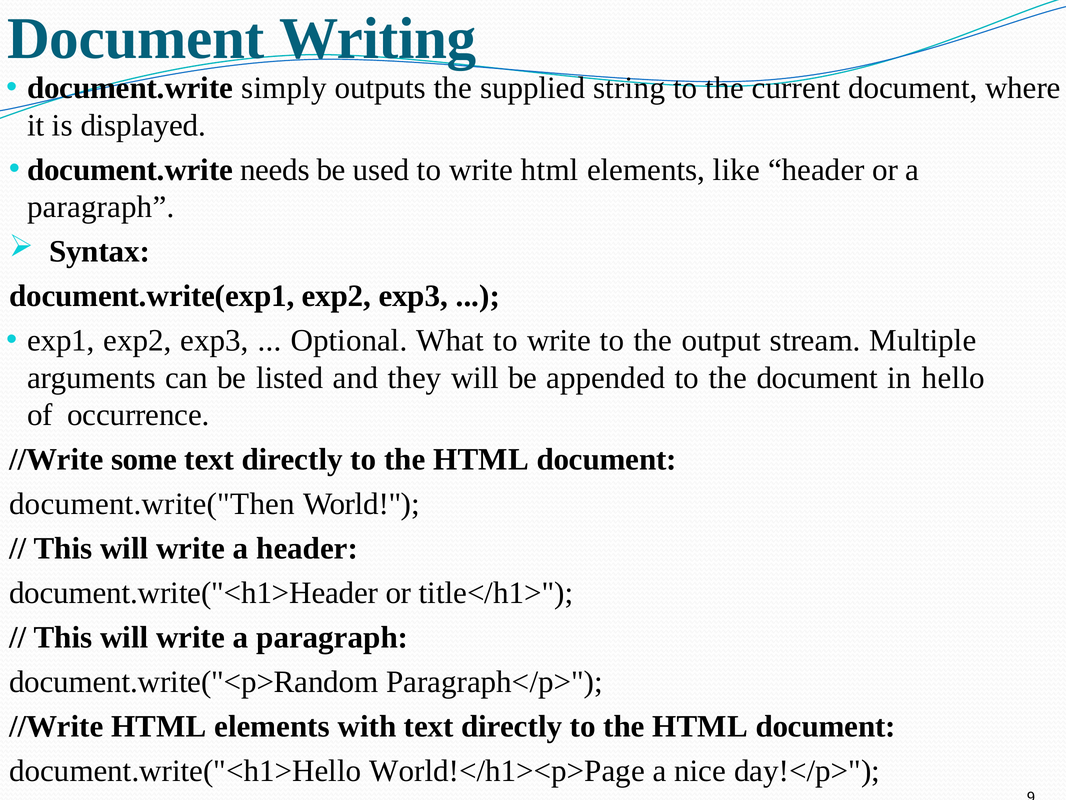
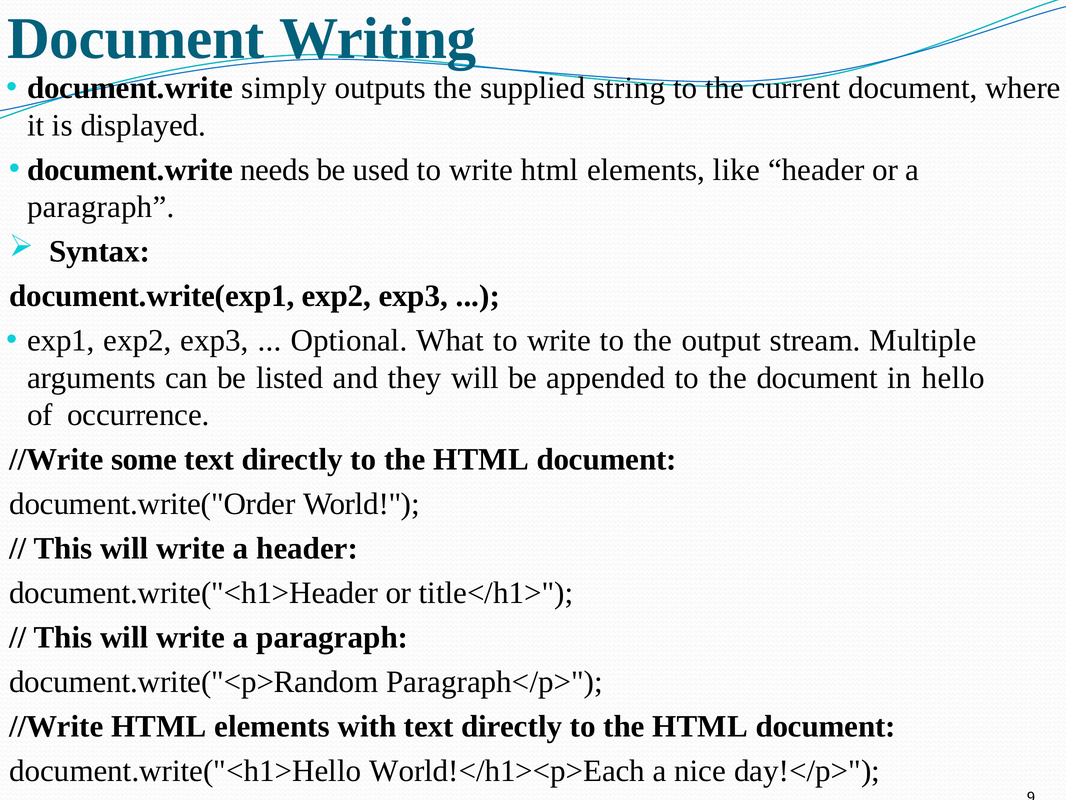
document.write("Then: document.write("Then -> document.write("Order
World!</h1><p>Page: World!</h1><p>Page -> World!</h1><p>Each
